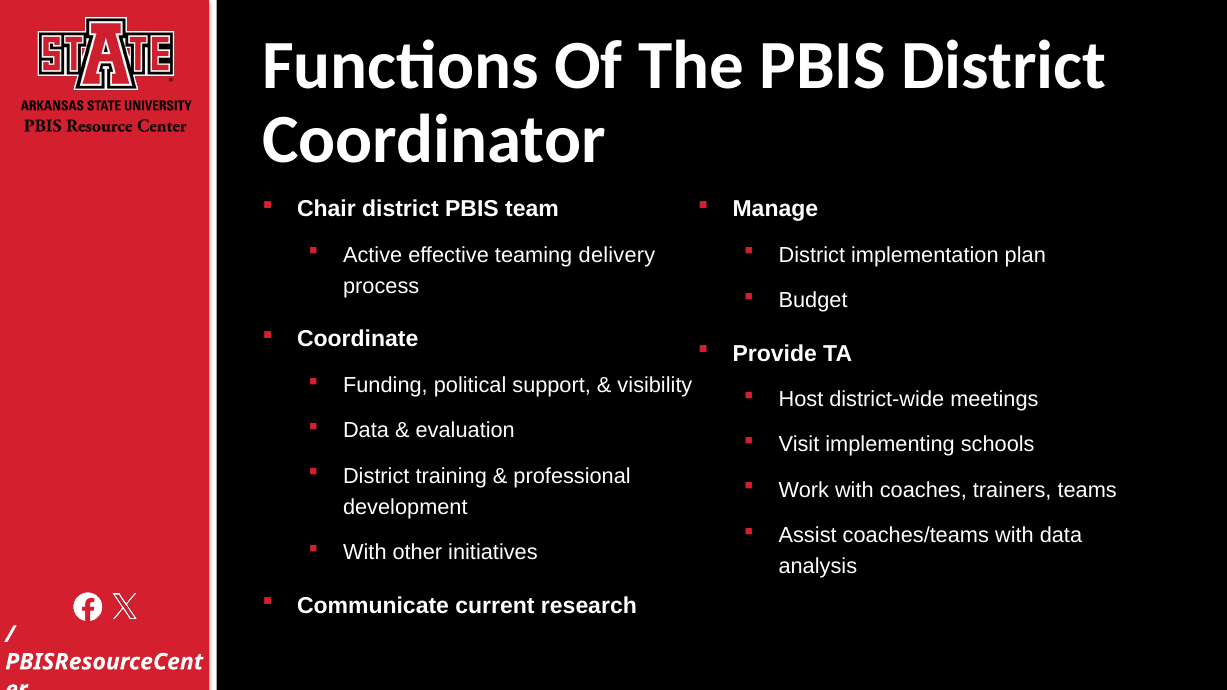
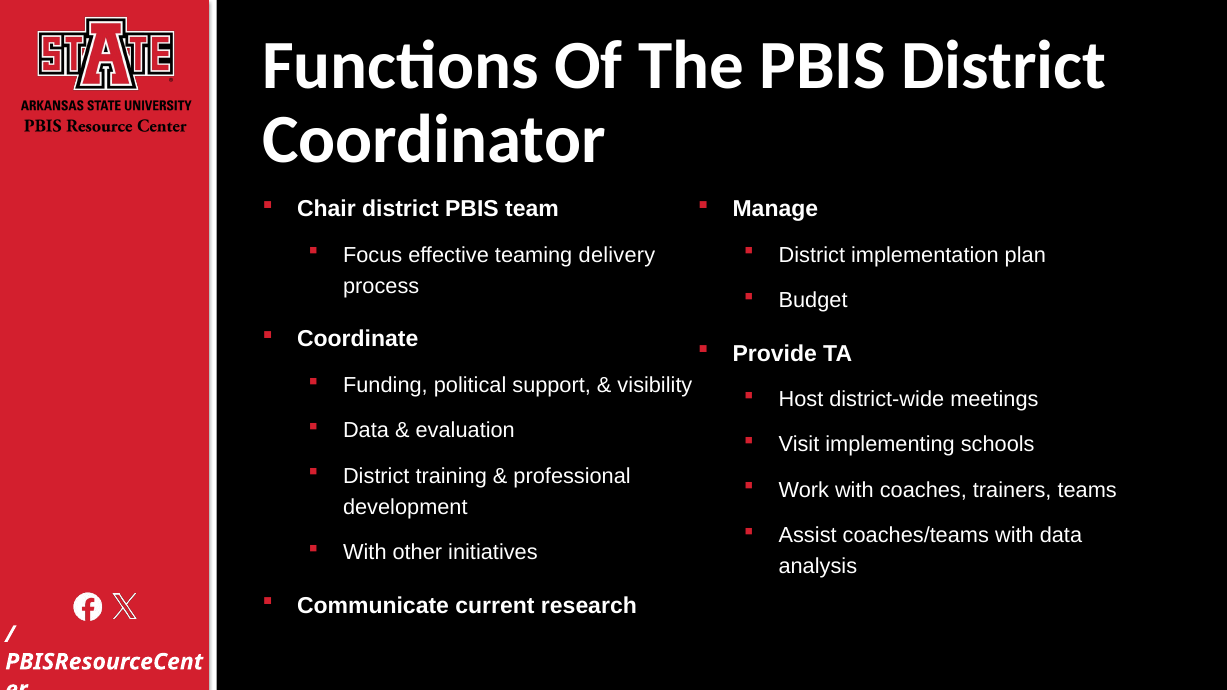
Active: Active -> Focus
